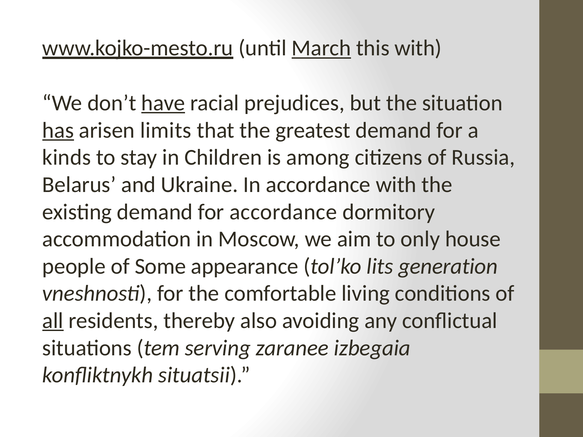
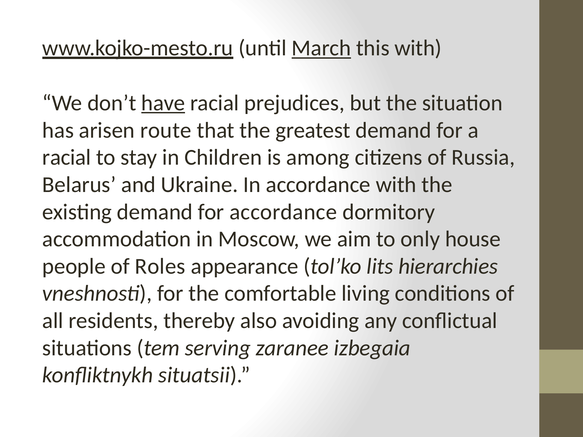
has underline: present -> none
limits: limits -> route
kinds at (67, 158): kinds -> racial
Some: Some -> Roles
generation: generation -> hierarchies
all underline: present -> none
